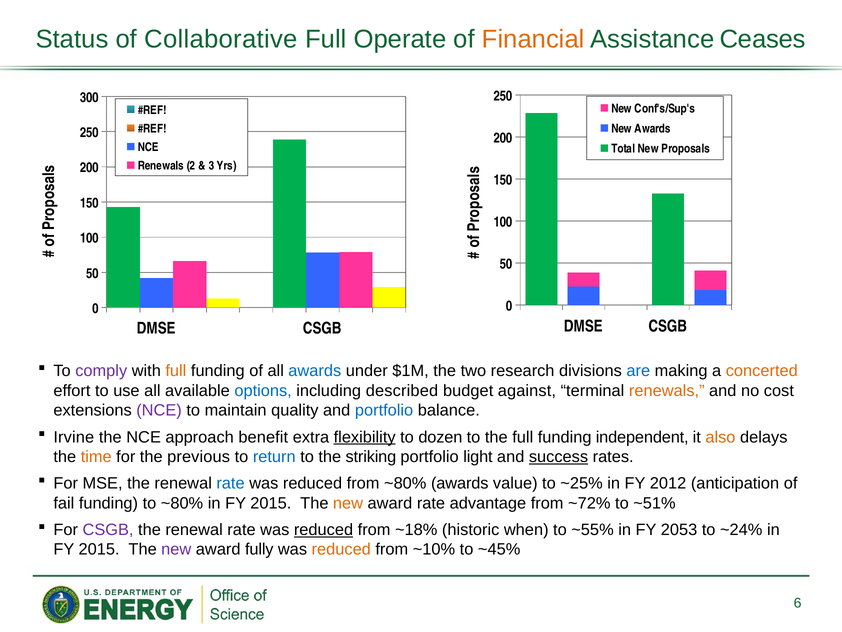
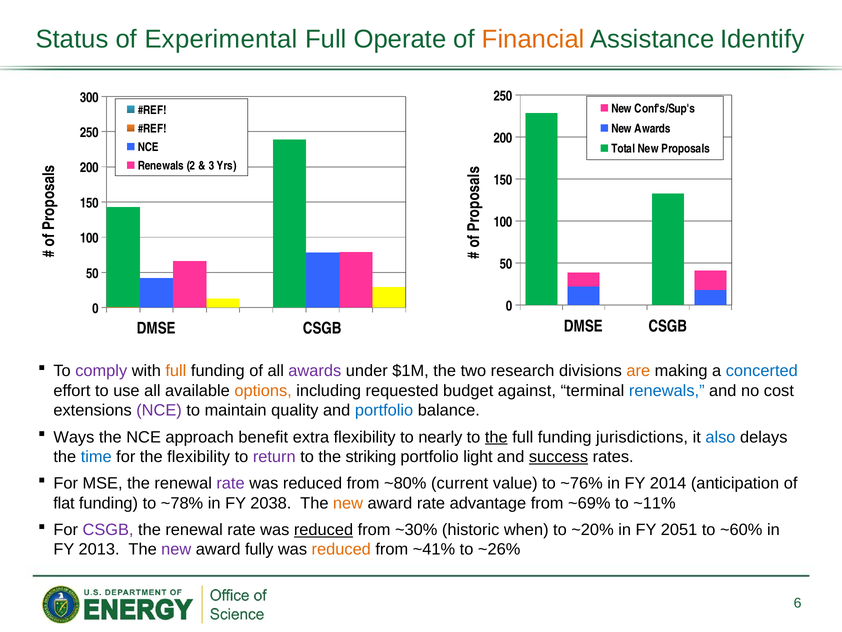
Collaborative: Collaborative -> Experimental
Ceases: Ceases -> Identify
awards at (315, 371) colour: blue -> purple
are colour: blue -> orange
concerted colour: orange -> blue
options colour: blue -> orange
described: described -> requested
renewals at (667, 390) colour: orange -> blue
Irvine: Irvine -> Ways
flexibility at (365, 437) underline: present -> none
dozen: dozen -> nearly
the at (496, 437) underline: none -> present
independent: independent -> jurisdictions
also colour: orange -> blue
time colour: orange -> blue
the previous: previous -> flexibility
return colour: blue -> purple
rate at (231, 483) colour: blue -> purple
~80% awards: awards -> current
~25%: ~25% -> ~76%
2012: 2012 -> 2014
fail: fail -> flat
to ~80%: ~80% -> ~78%
2015 at (271, 503): 2015 -> 2038
~72%: ~72% -> ~69%
~51%: ~51% -> ~11%
~18%: ~18% -> ~30%
~55%: ~55% -> ~20%
2053: 2053 -> 2051
~24%: ~24% -> ~60%
2015 at (99, 549): 2015 -> 2013
~10%: ~10% -> ~41%
~45%: ~45% -> ~26%
